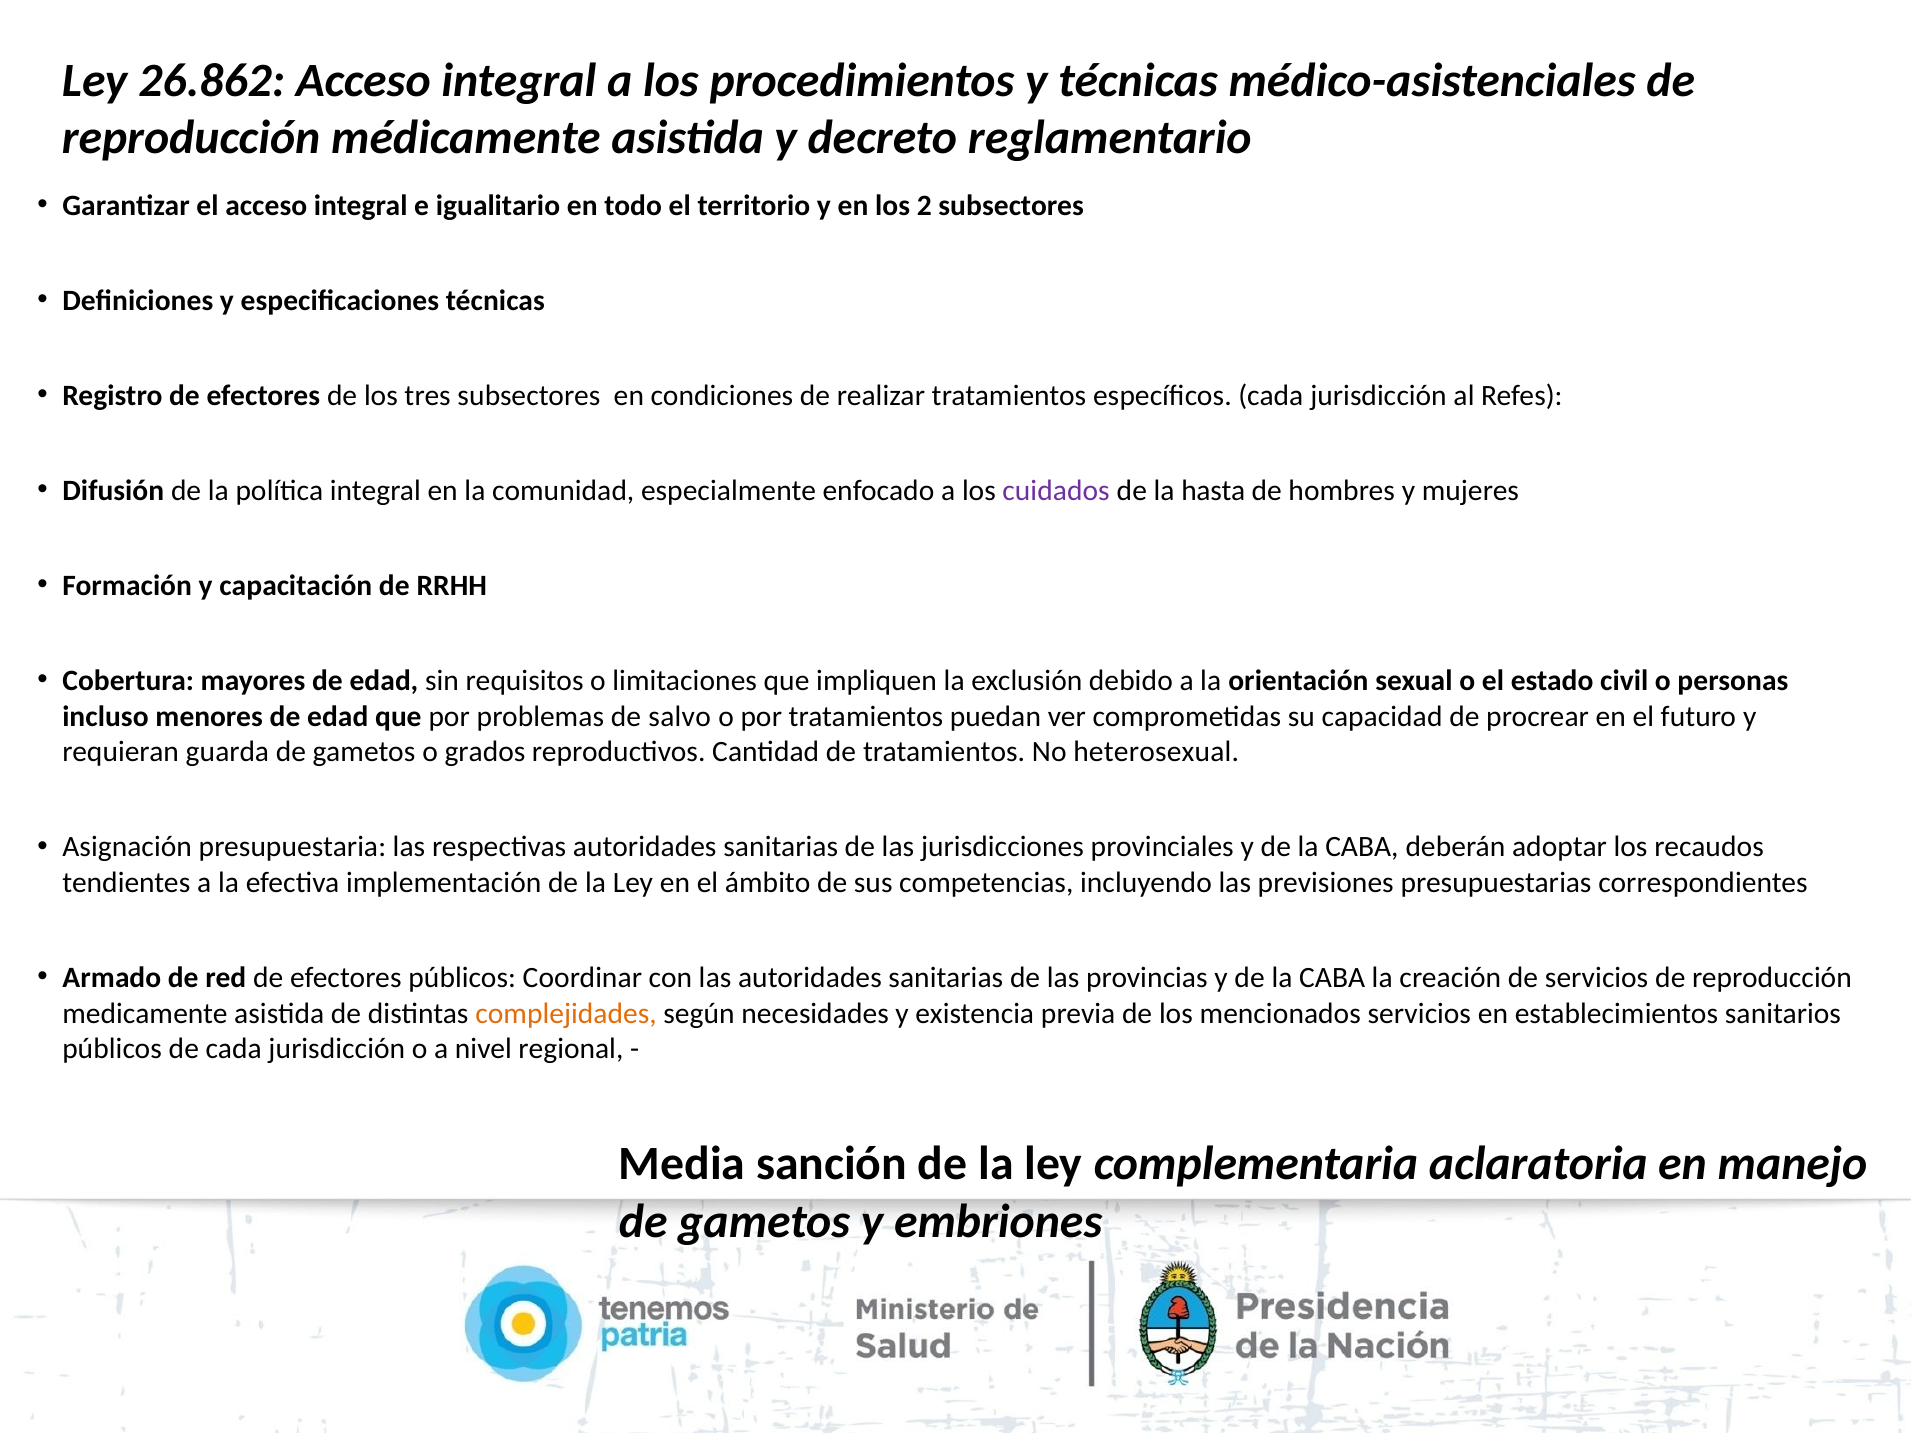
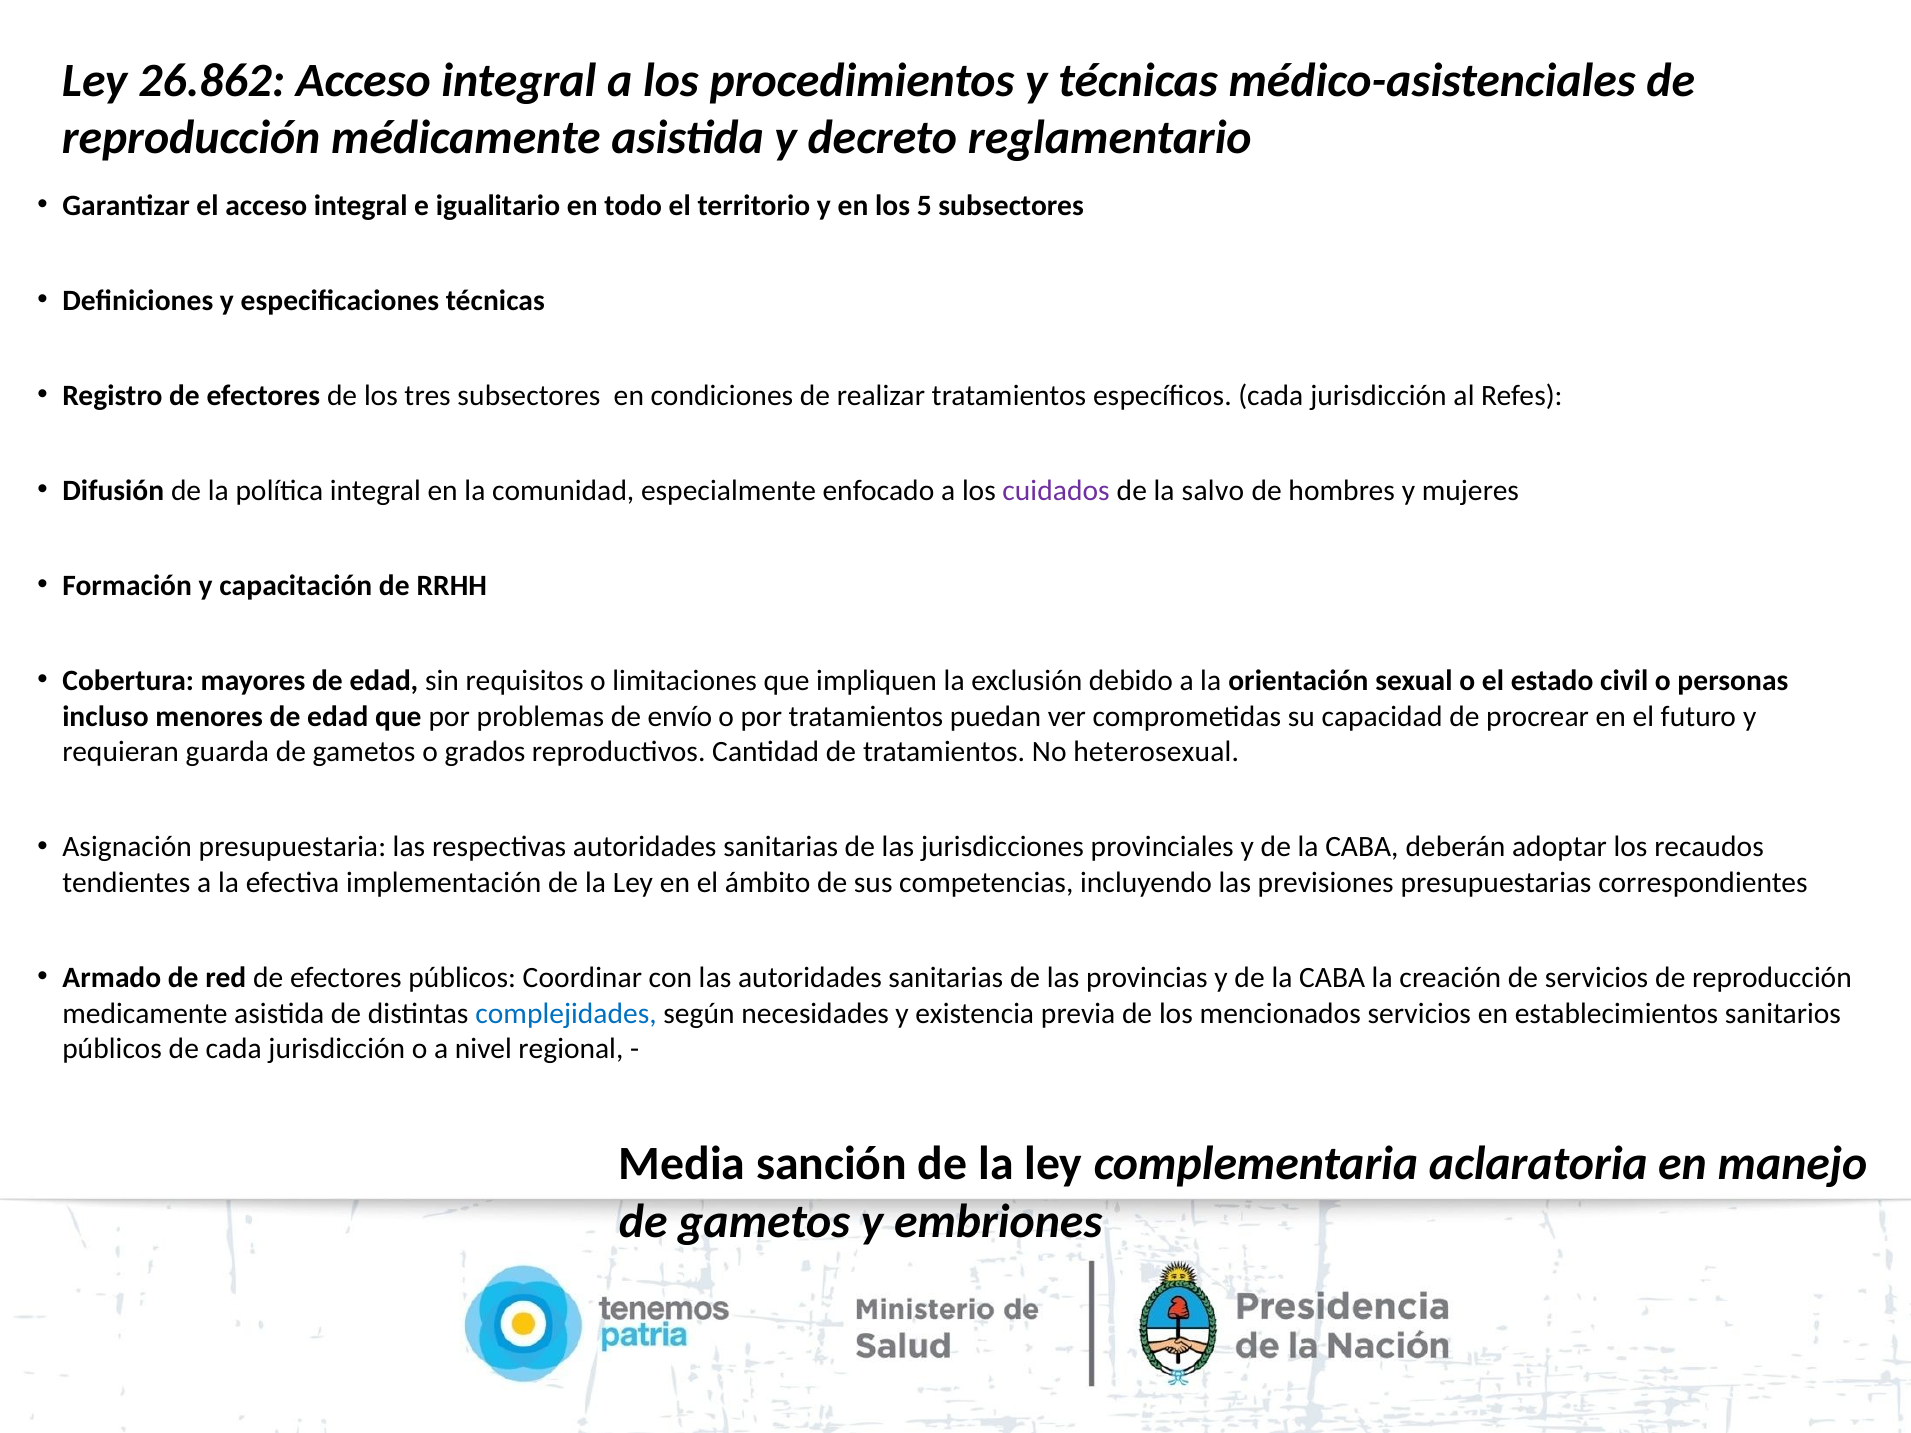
2: 2 -> 5
hasta: hasta -> salvo
salvo: salvo -> envío
complejidades colour: orange -> blue
